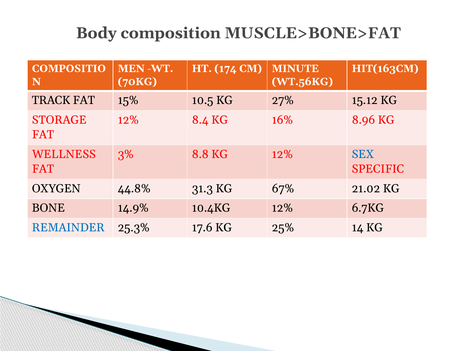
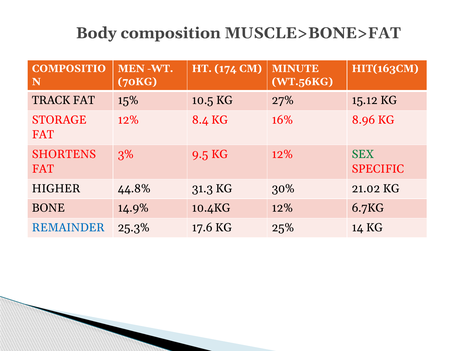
WELLNESS: WELLNESS -> SHORTENS
8.8: 8.8 -> 9.5
SEX colour: blue -> green
OXYGEN: OXYGEN -> HIGHER
67%: 67% -> 30%
